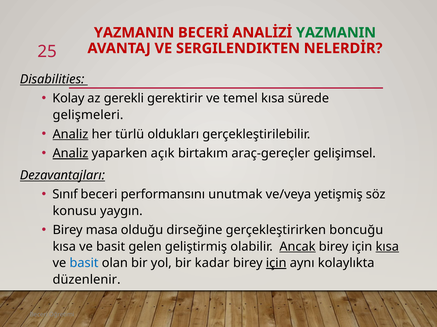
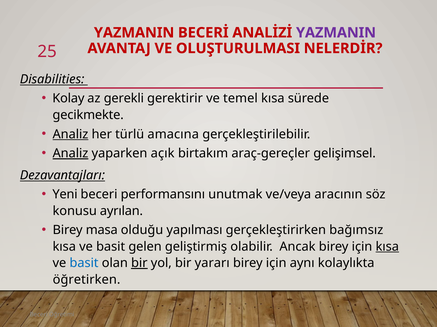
YAZMANIN at (336, 33) colour: green -> purple
SERGILENDIKTEN: SERGILENDIKTEN -> OLUŞTURULMASI
gelişmeleri: gelişmeleri -> gecikmekte
oldukları: oldukları -> amacına
Sınıf: Sınıf -> Yeni
yetişmiş: yetişmiş -> aracının
yaygın: yaygın -> ayrılan
dirseğine: dirseğine -> yapılması
boncuğu: boncuğu -> bağımsız
Ancak underline: present -> none
bir at (139, 264) underline: none -> present
kadar: kadar -> yararı
için at (276, 264) underline: present -> none
düzenlenir: düzenlenir -> öğretirken
